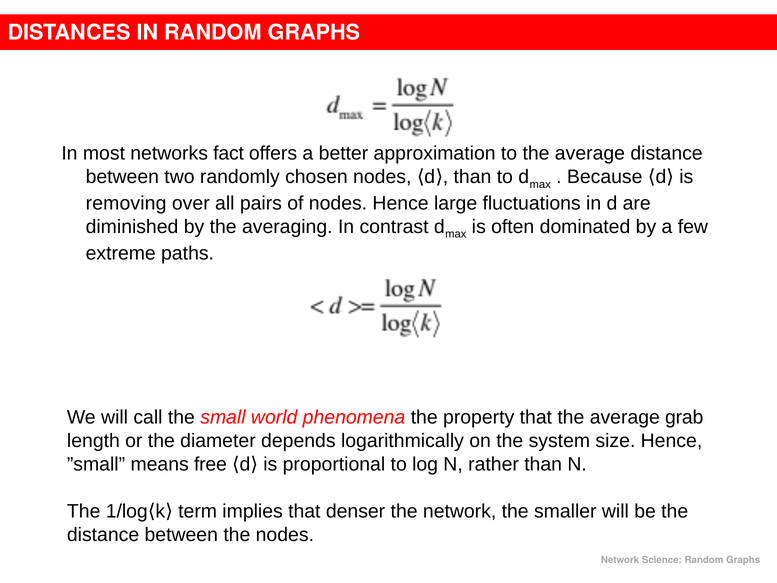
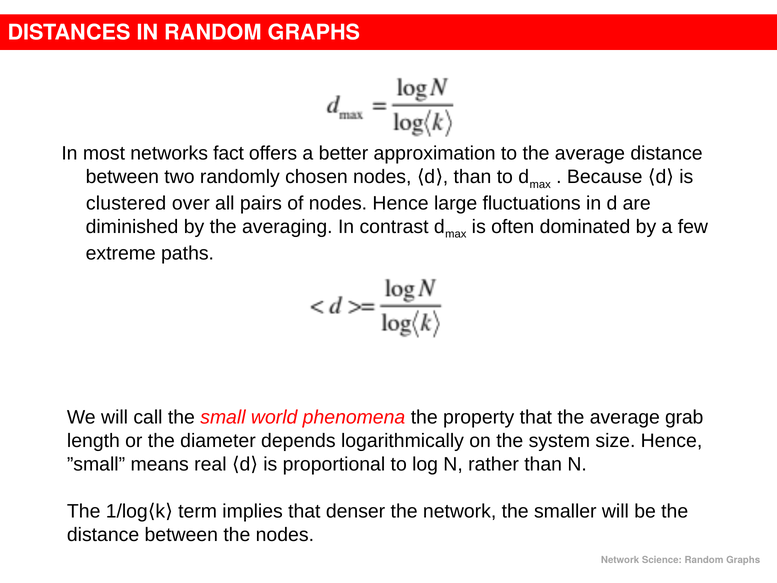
removing: removing -> clustered
free: free -> real
